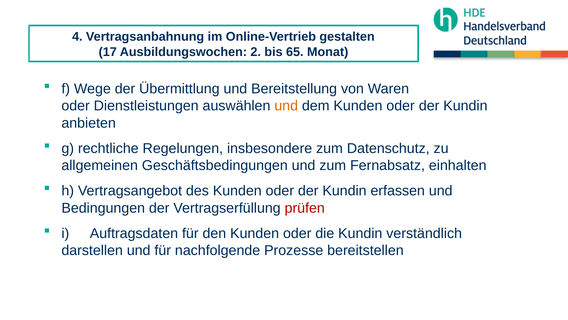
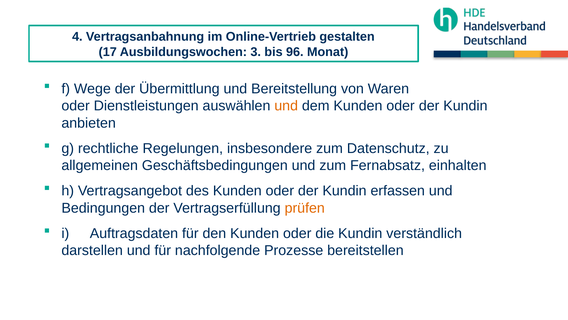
2: 2 -> 3
65: 65 -> 96
prüfen colour: red -> orange
